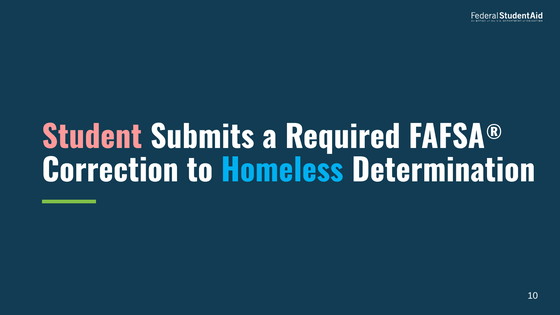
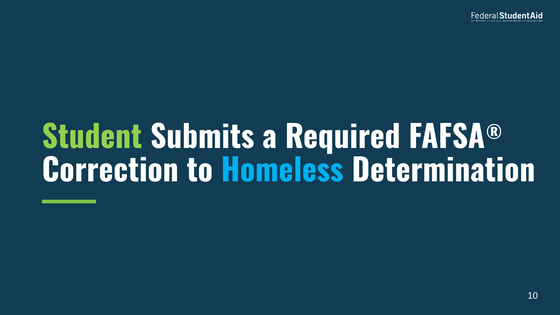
Student colour: pink -> light green
